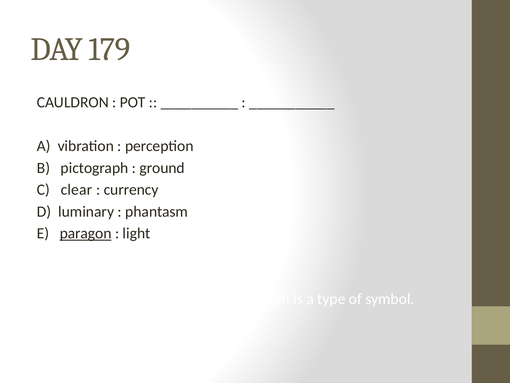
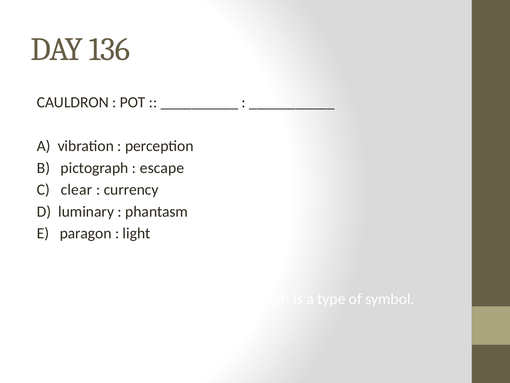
179: 179 -> 136
ground: ground -> escape
paragon underline: present -> none
